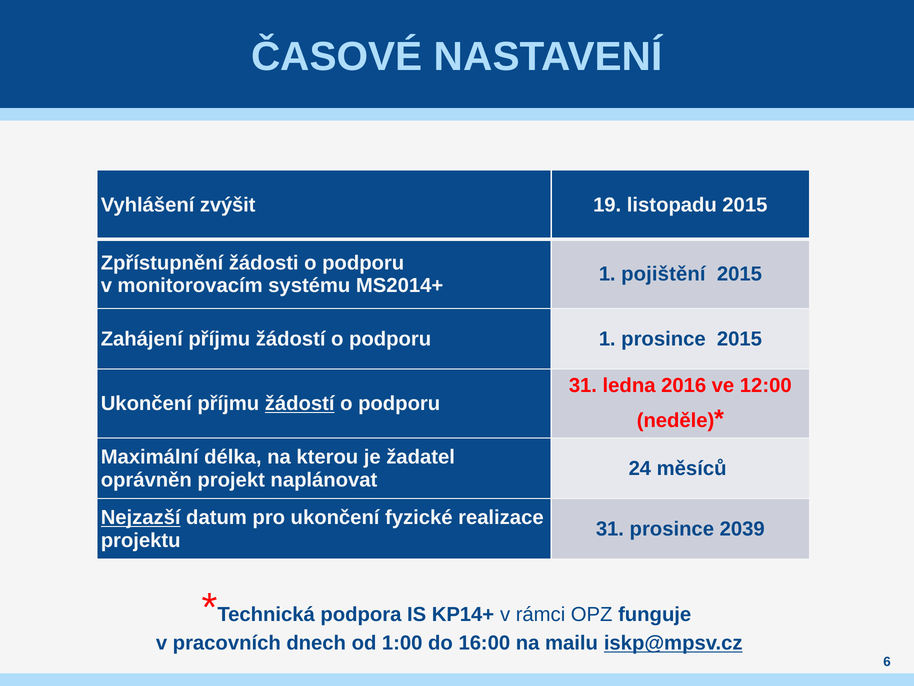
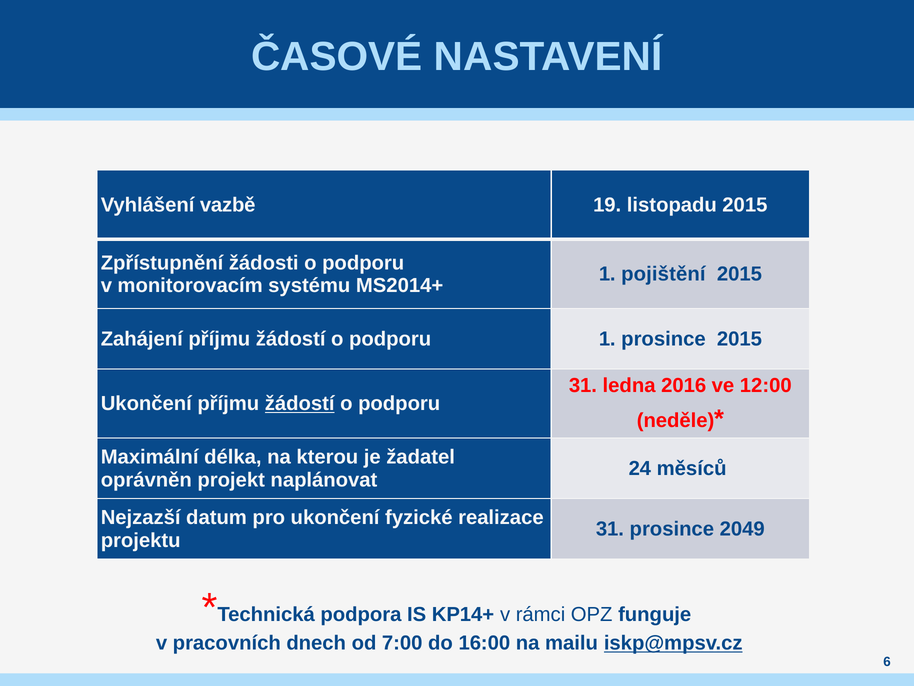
zvýšit: zvýšit -> vazbě
Nejzazší underline: present -> none
2039: 2039 -> 2049
1:00: 1:00 -> 7:00
